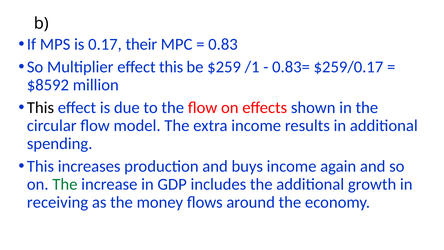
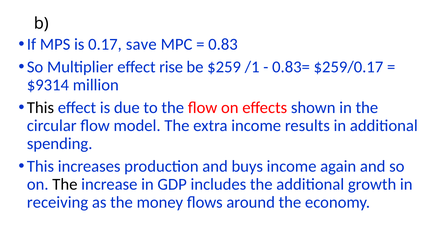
their: their -> save
effect this: this -> rise
$8592: $8592 -> $9314
The at (65, 184) colour: green -> black
